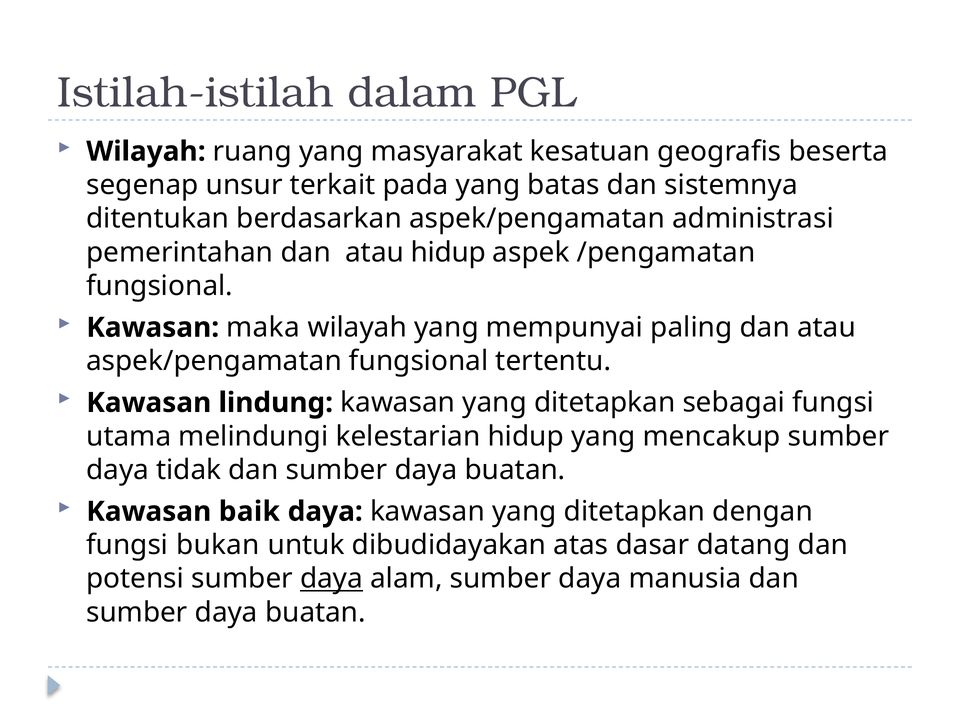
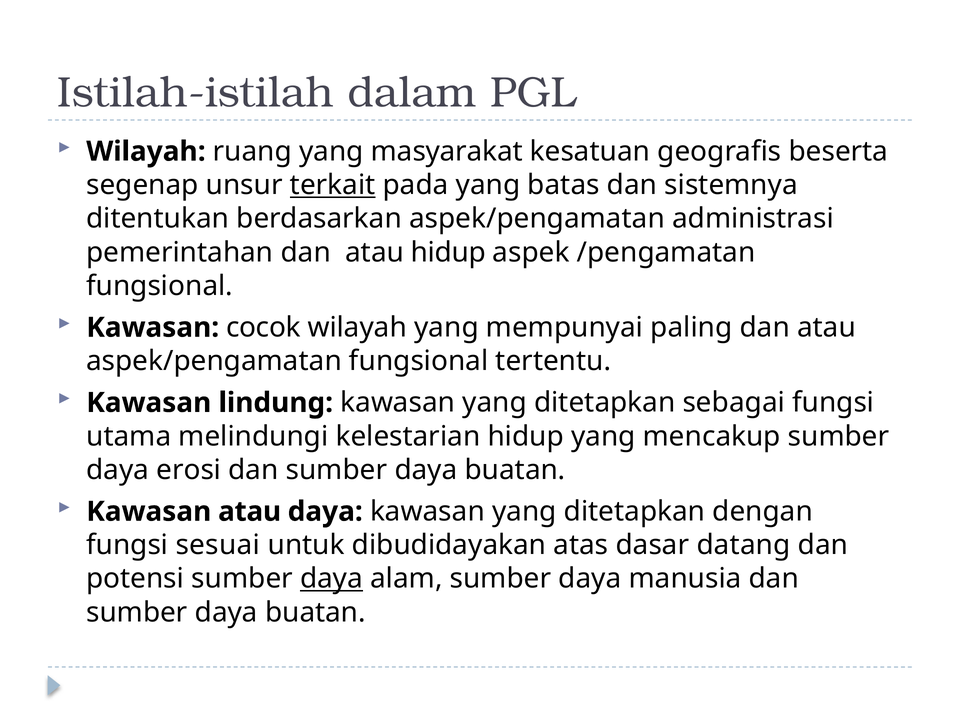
terkait underline: none -> present
maka: maka -> cocok
tidak: tidak -> erosi
Kawasan baik: baik -> atau
bukan: bukan -> sesuai
